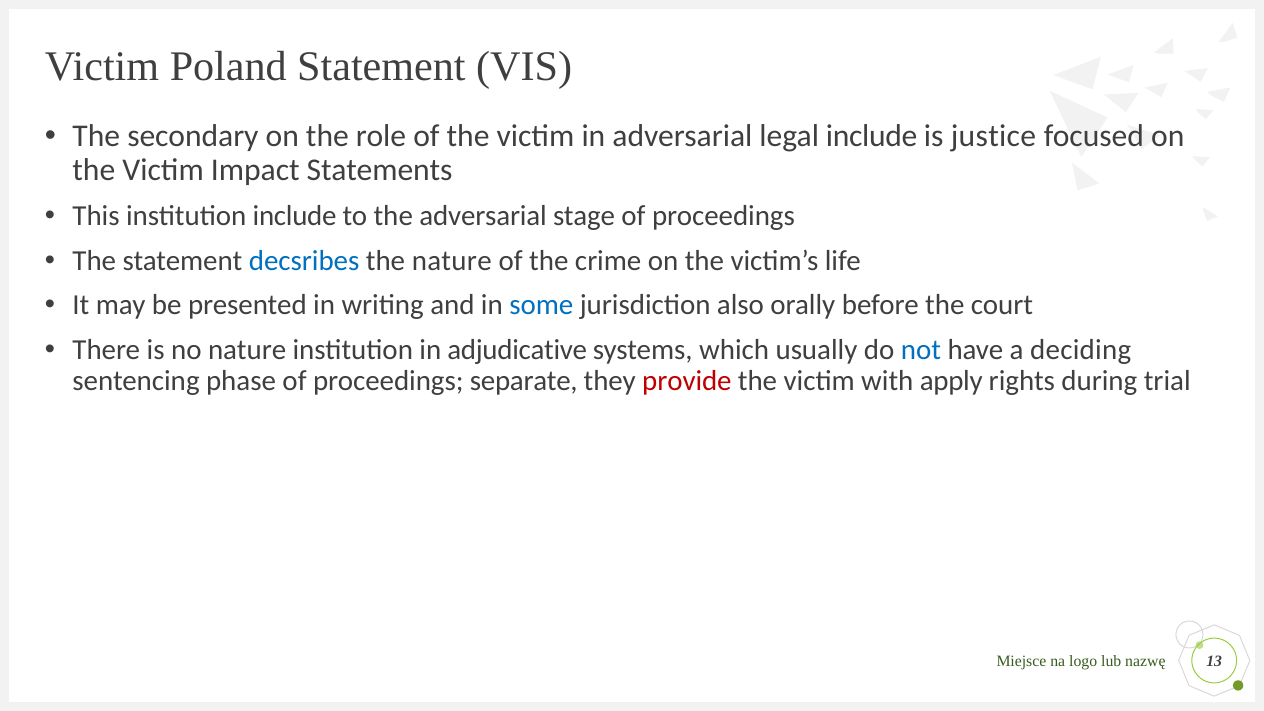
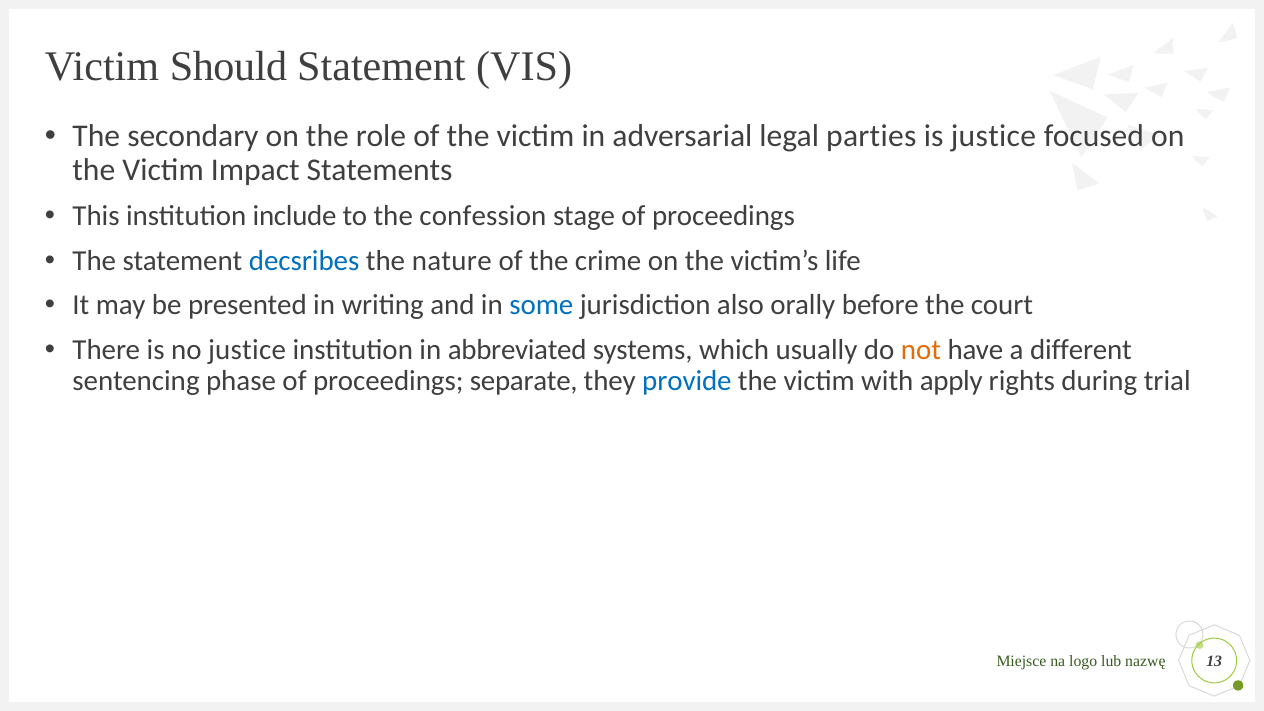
Poland: Poland -> Should
legal include: include -> parties
the adversarial: adversarial -> confession
no nature: nature -> justice
adjudicative: adjudicative -> abbreviated
not colour: blue -> orange
deciding: deciding -> different
provide colour: red -> blue
